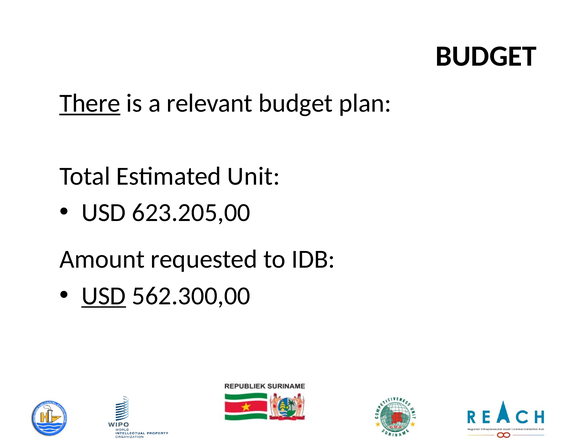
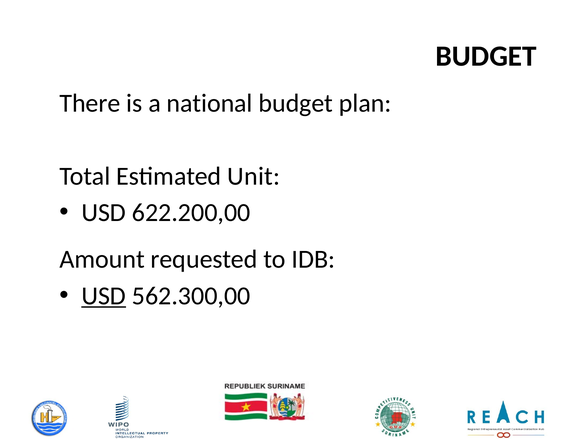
There underline: present -> none
relevant: relevant -> national
623.205,00: 623.205,00 -> 622.200,00
